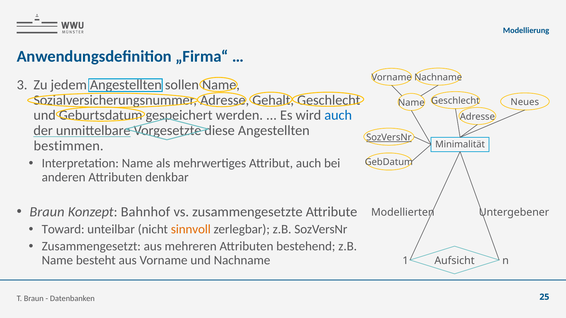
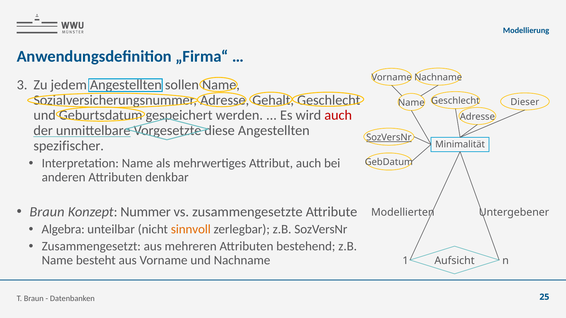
Neues: Neues -> Dieser
auch at (338, 115) colour: blue -> red
bestimmen: bestimmen -> spezifischer
Bahnhof: Bahnhof -> Nummer
Toward: Toward -> Algebra
